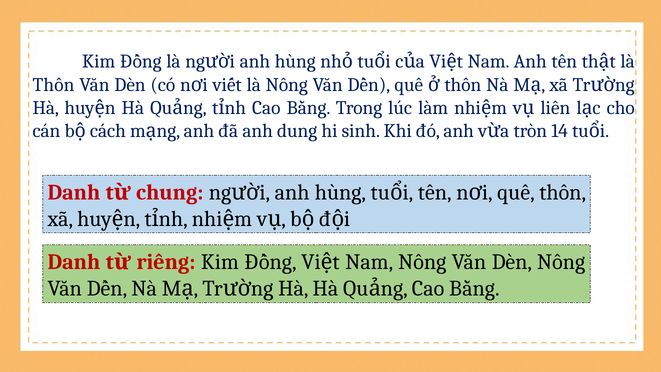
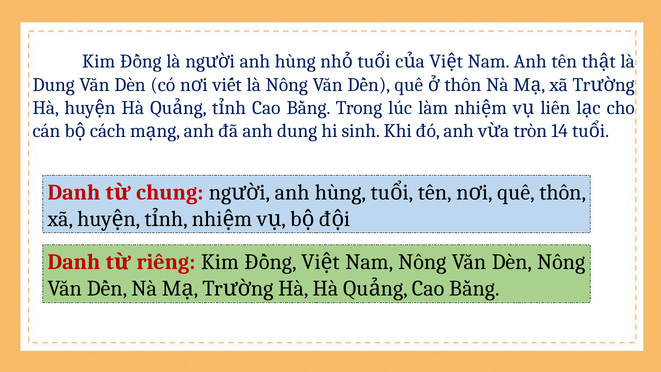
Thôn at (54, 85): Thôn -> Dung
